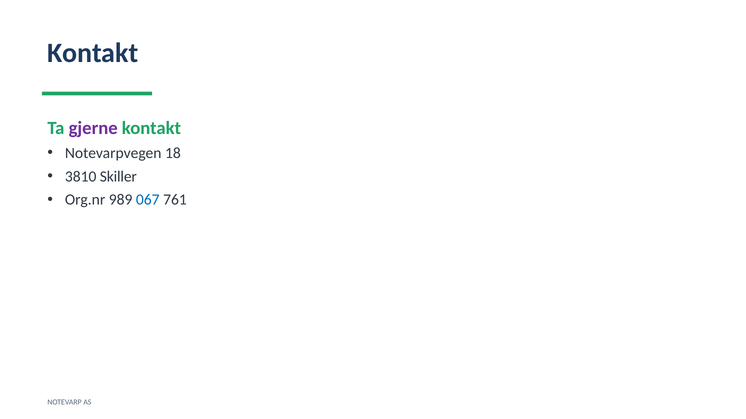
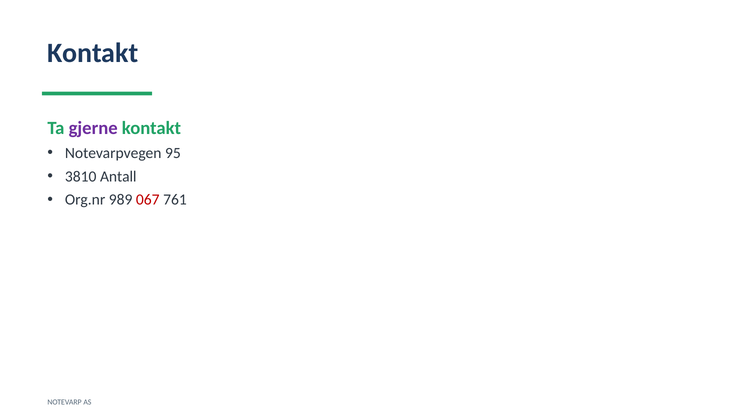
18: 18 -> 95
Skiller: Skiller -> Antall
067 colour: blue -> red
